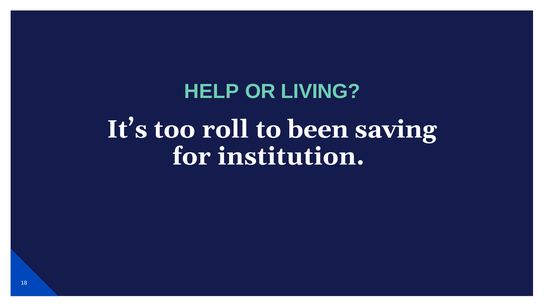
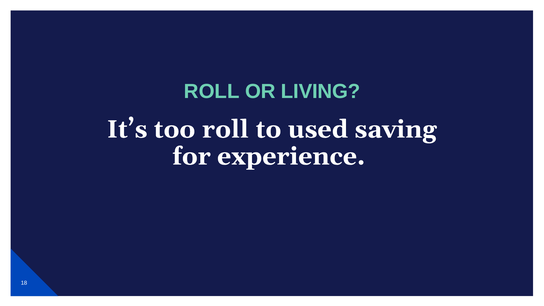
HELP at (212, 91): HELP -> ROLL
been: been -> used
institution: institution -> experience
